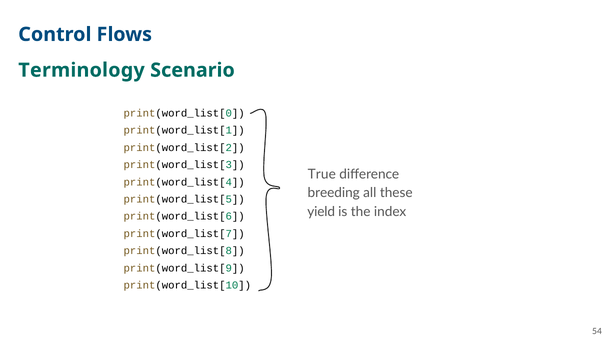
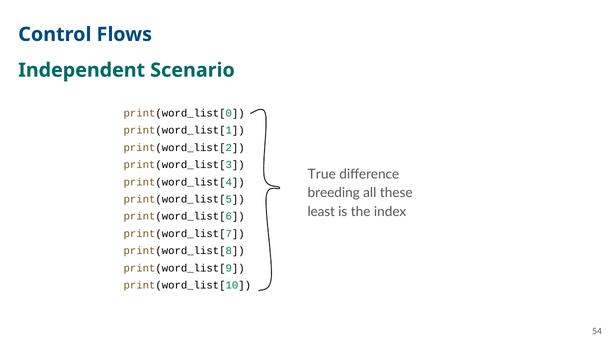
Terminology: Terminology -> Independent
yield: yield -> least
